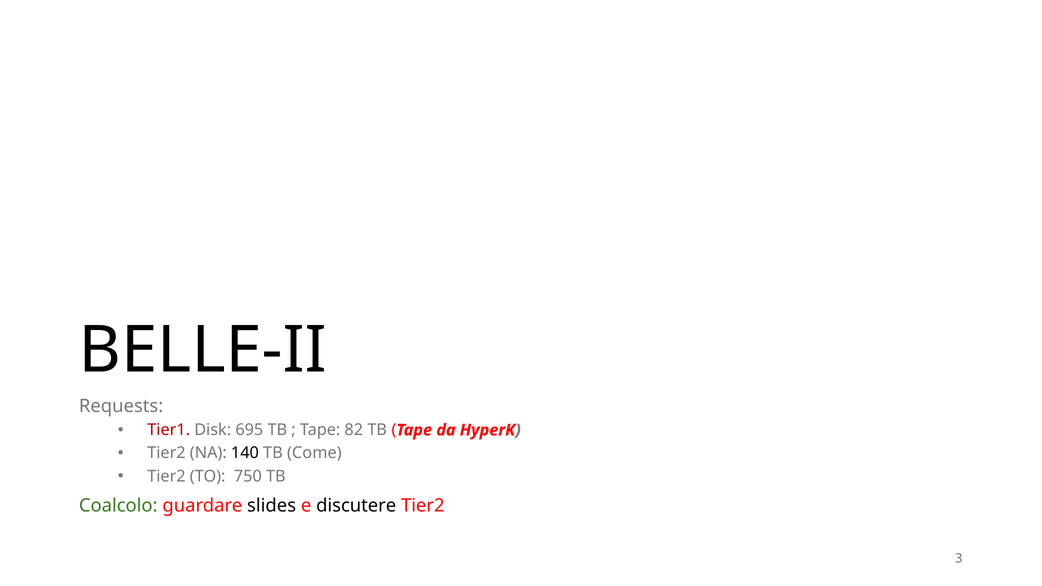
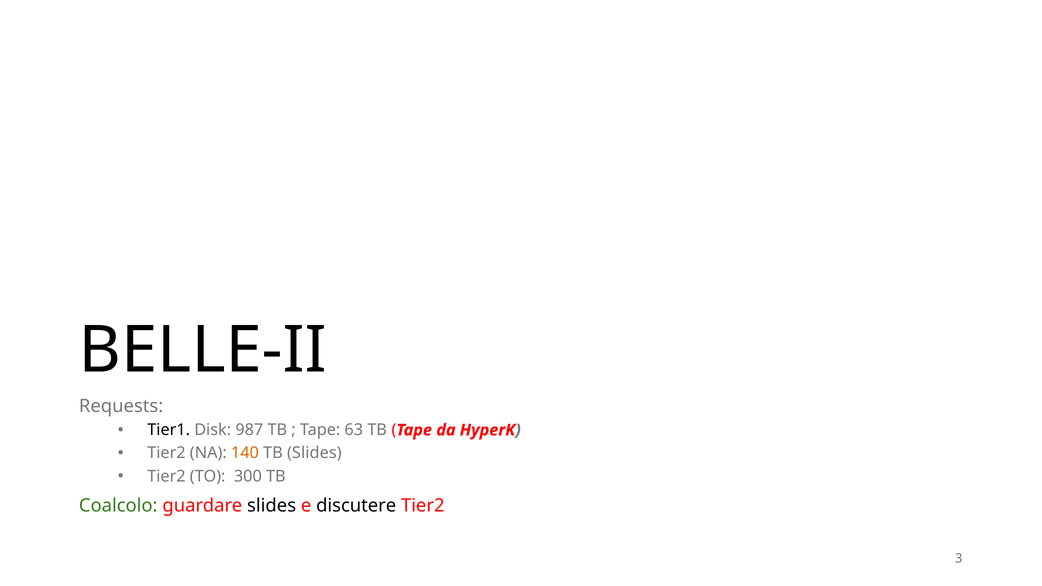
Tier1 colour: red -> black
695: 695 -> 987
82: 82 -> 63
140 colour: black -> orange
TB Come: Come -> Slides
750: 750 -> 300
